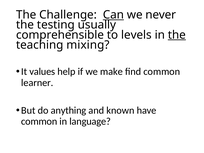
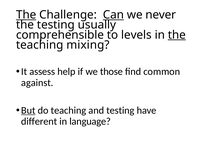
The at (26, 15) underline: none -> present
values: values -> assess
make: make -> those
learner: learner -> against
But underline: none -> present
do anything: anything -> teaching
and known: known -> testing
common at (39, 121): common -> different
